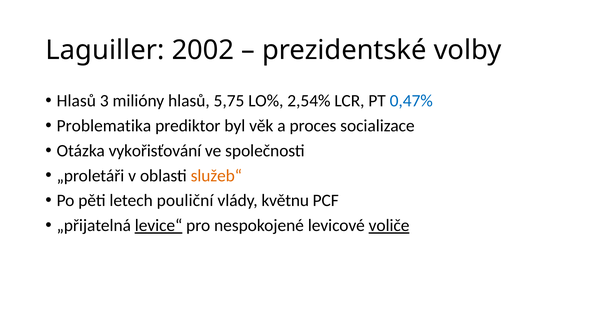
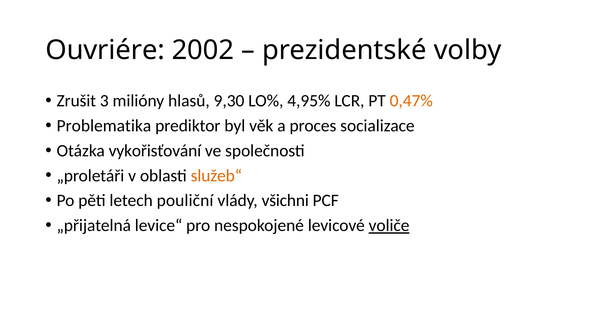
Laguiller: Laguiller -> Ouvriére
Hlasů at (76, 101): Hlasů -> Zrušit
5,75: 5,75 -> 9,30
2,54%: 2,54% -> 4,95%
0,47% colour: blue -> orange
květnu: květnu -> všichni
levice“ underline: present -> none
